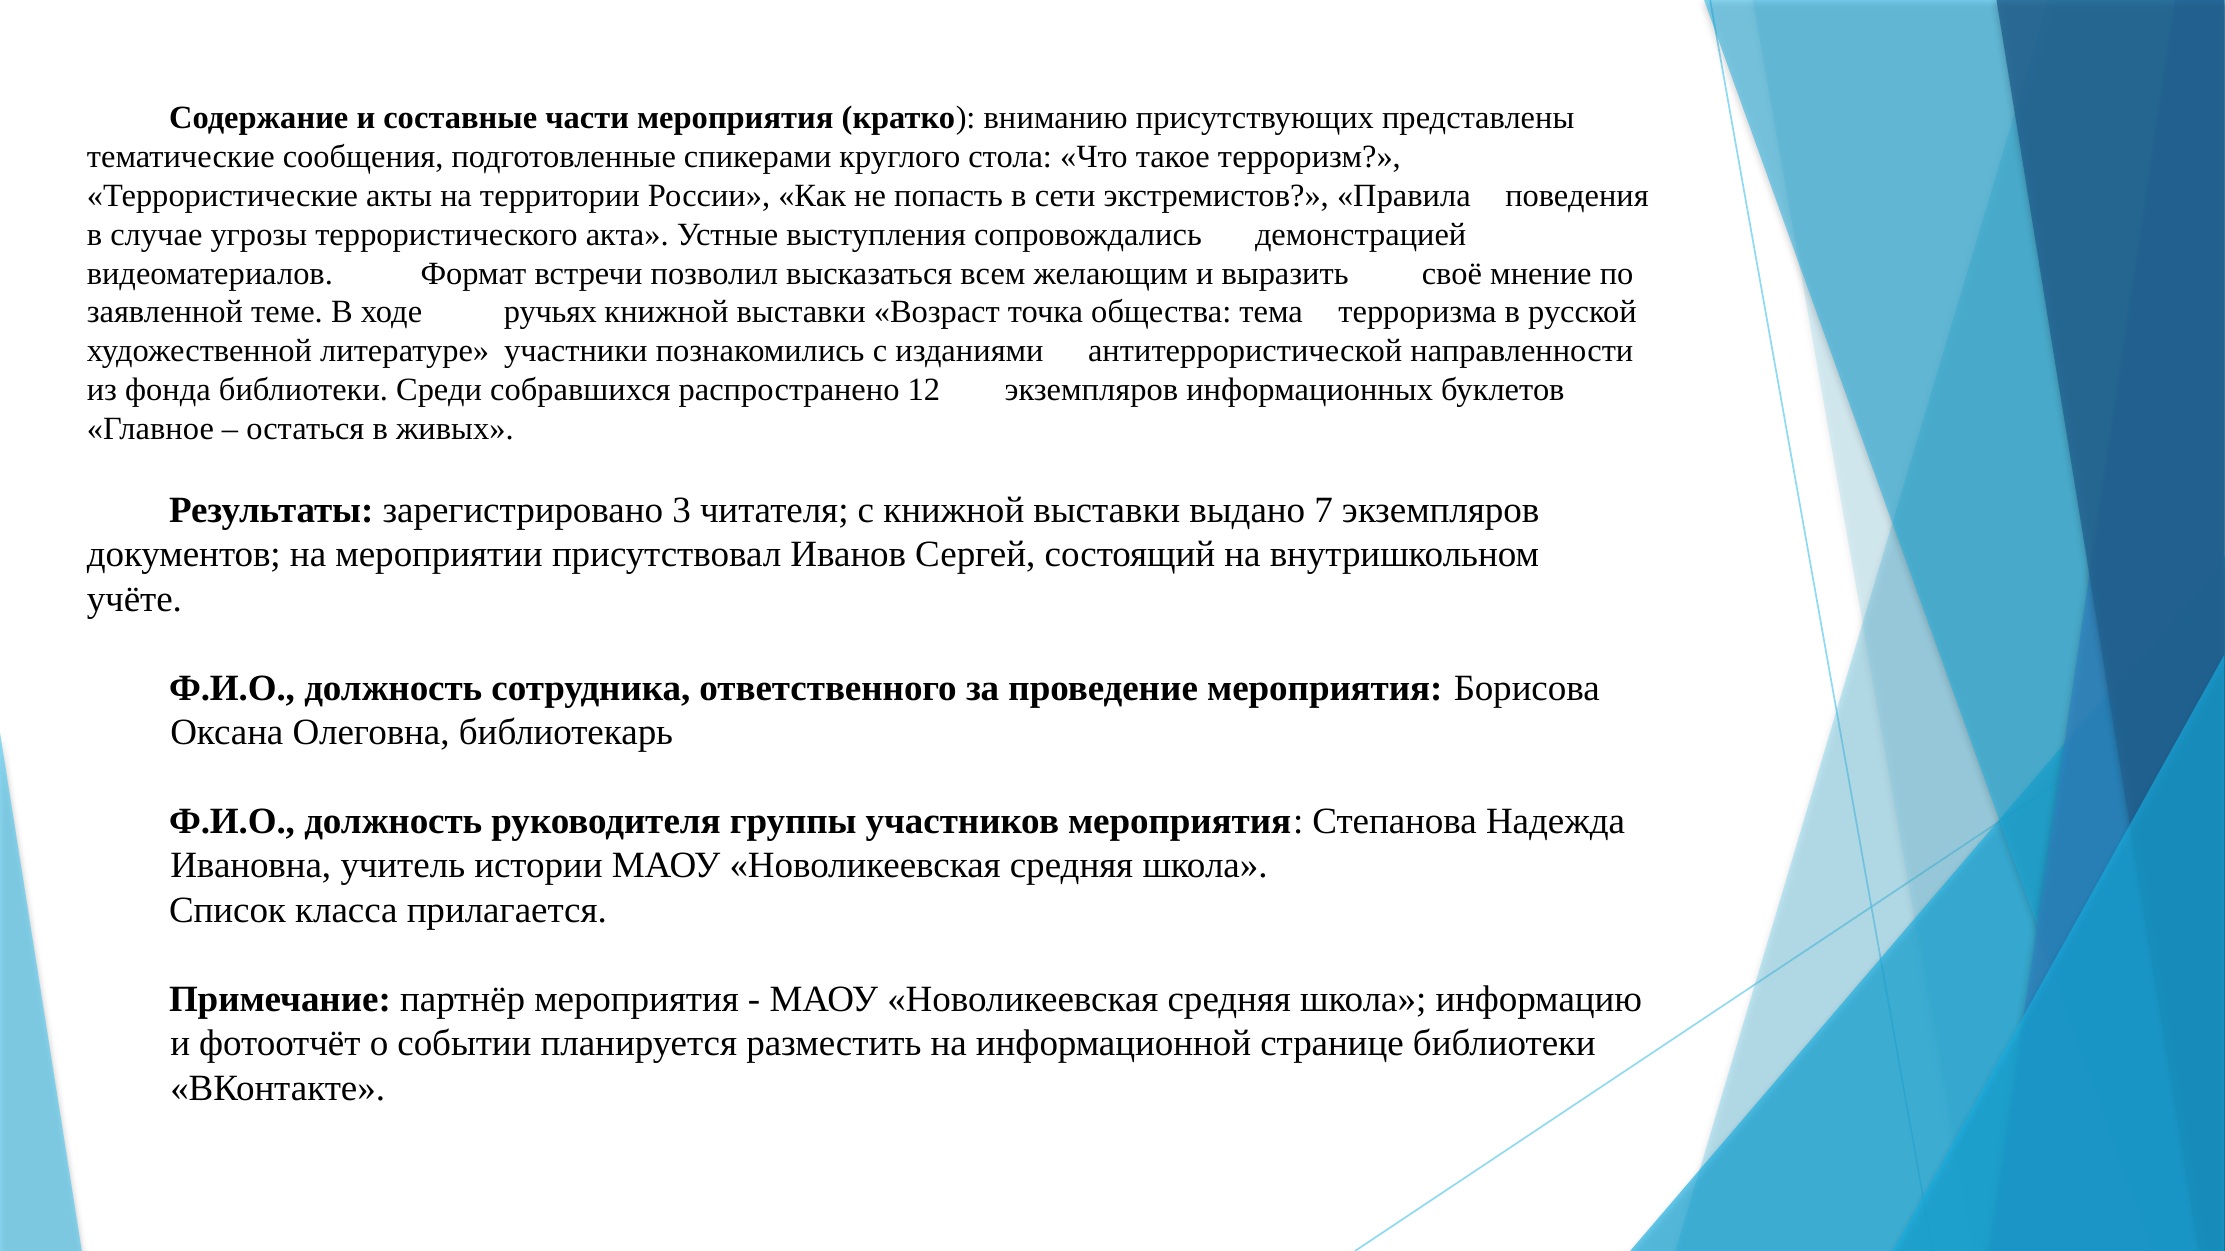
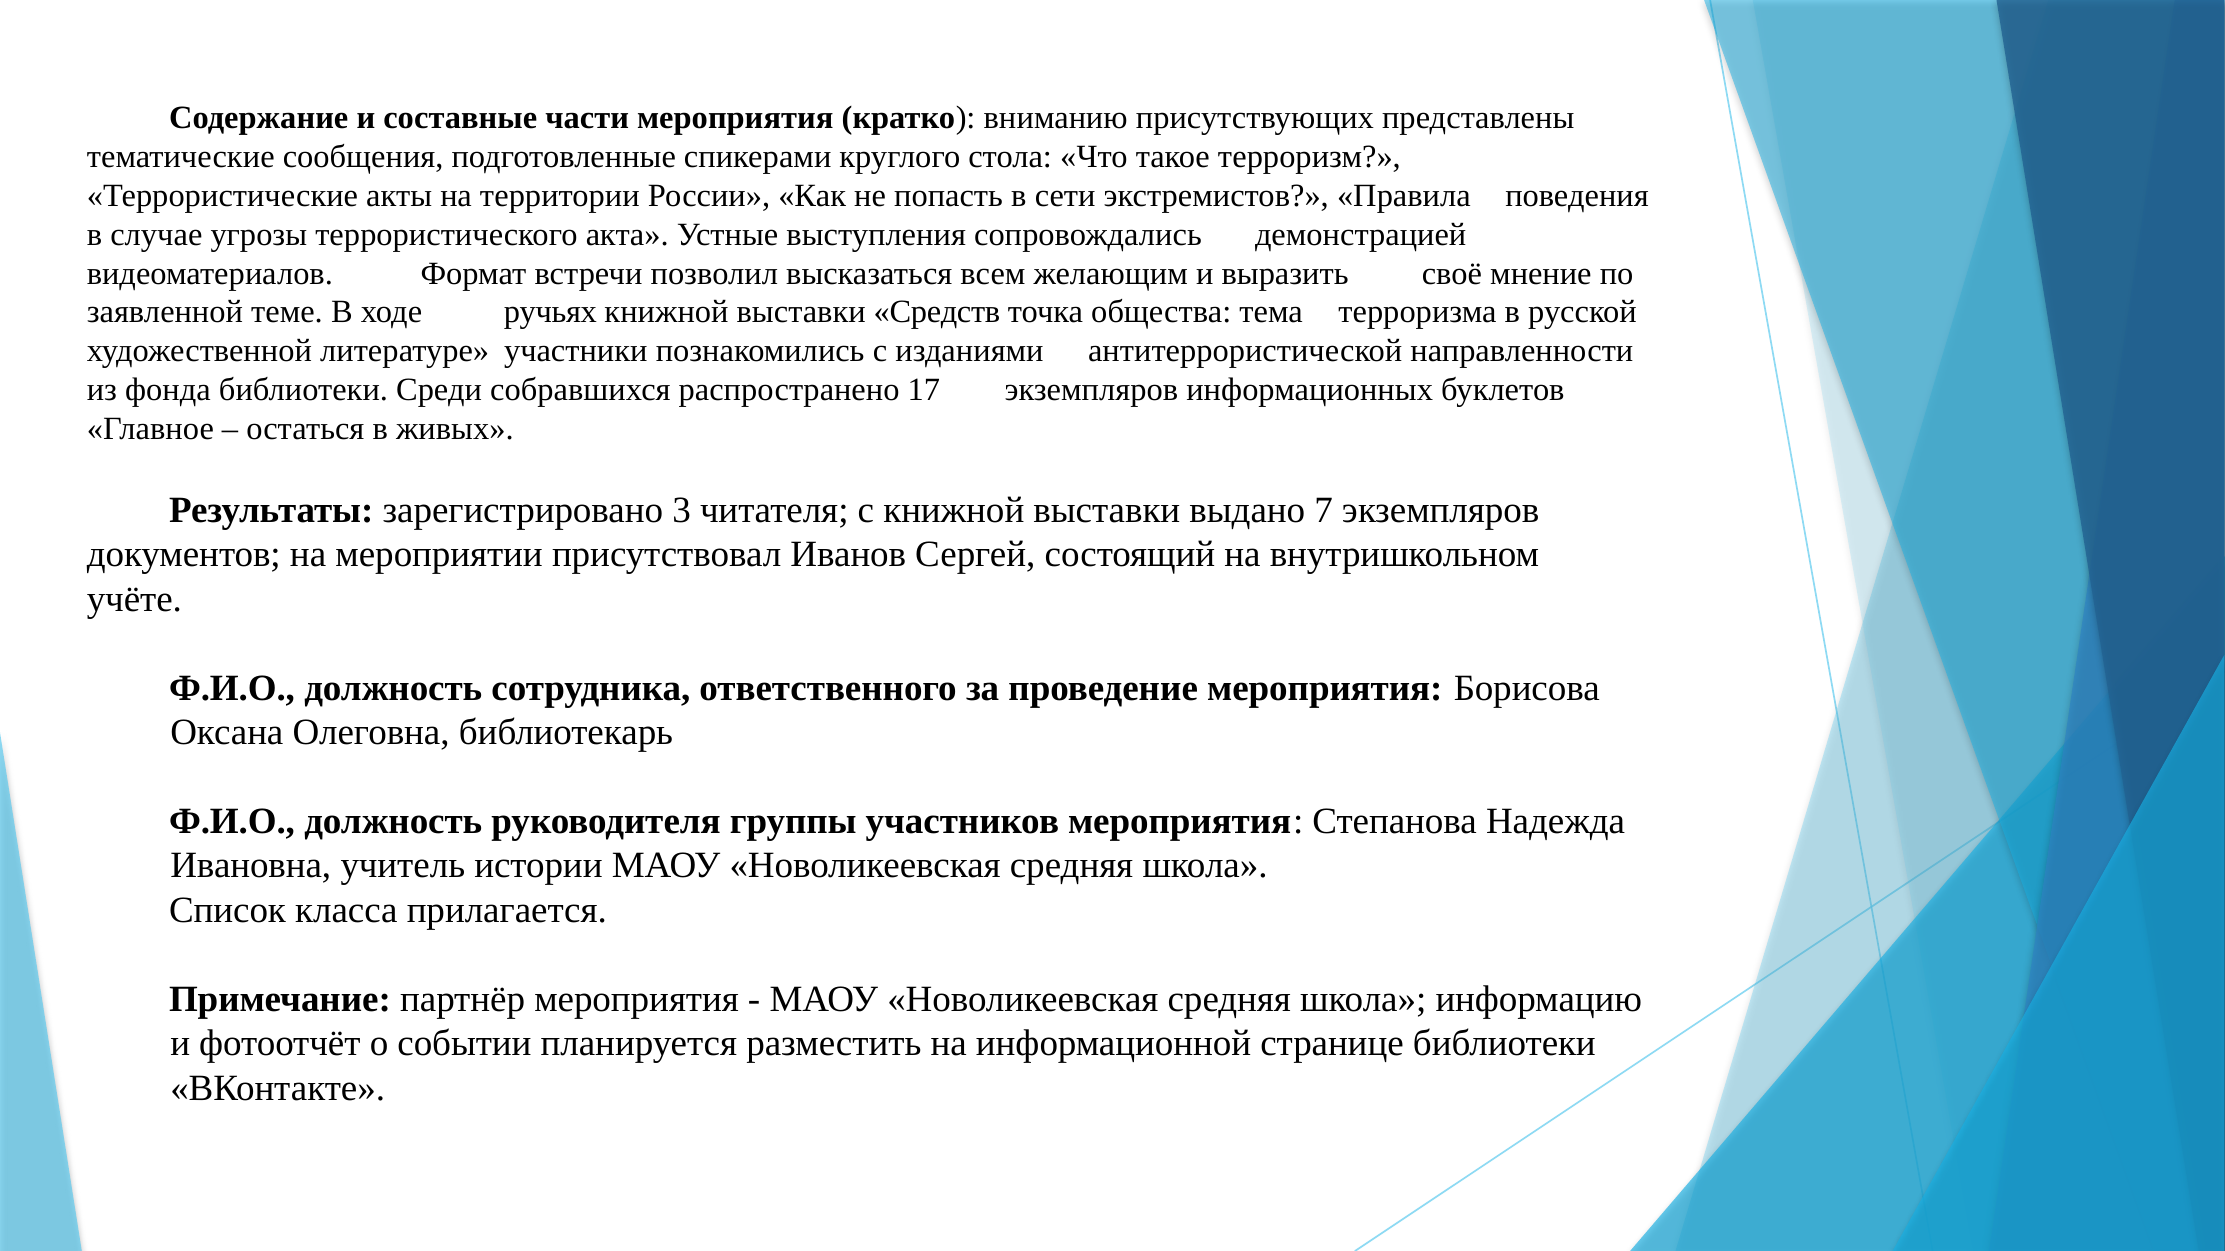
Возраст: Возраст -> Средств
12: 12 -> 17
